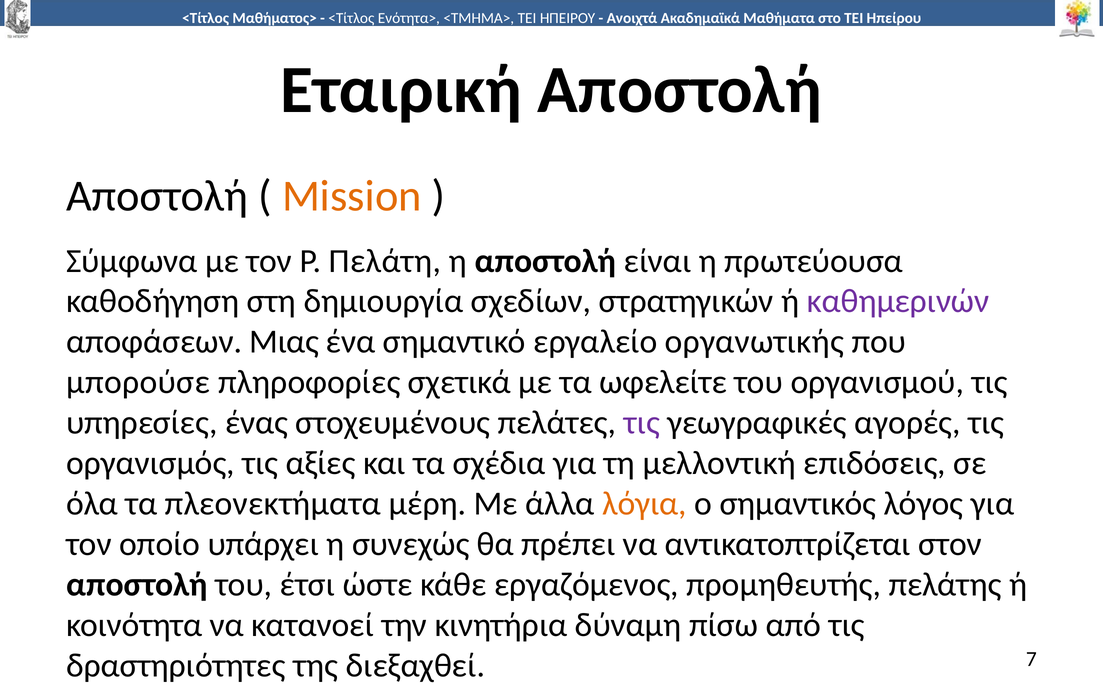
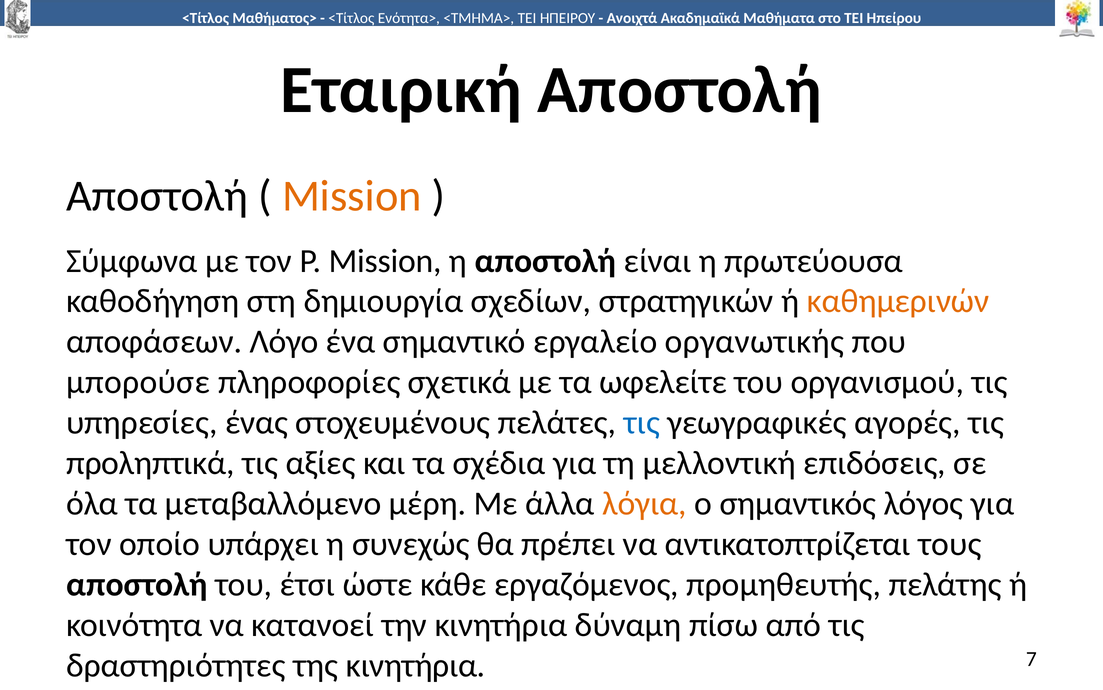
P Πελάτη: Πελάτη -> Mission
καθημερινών colour: purple -> orange
Μιας: Μιας -> Λόγο
τις at (642, 422) colour: purple -> blue
οργανισμός: οργανισμός -> προληπτικά
πλεονεκτήματα: πλεονεκτήματα -> μεταβαλλόμενο
στον: στον -> τους
της διεξαχθεί: διεξαχθεί -> κινητήρια
